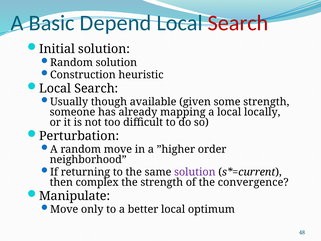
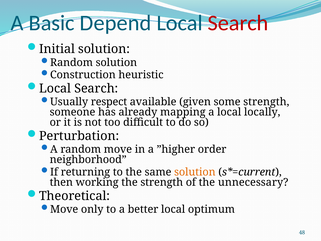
though: though -> respect
solution at (195, 172) colour: purple -> orange
complex: complex -> working
convergence: convergence -> unnecessary
Manipulate: Manipulate -> Theoretical
